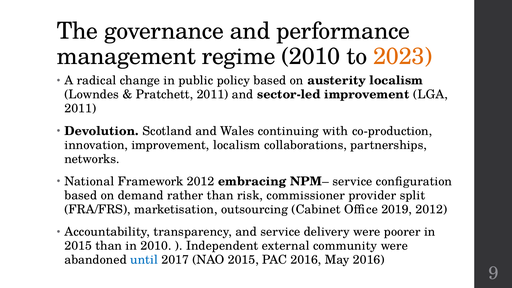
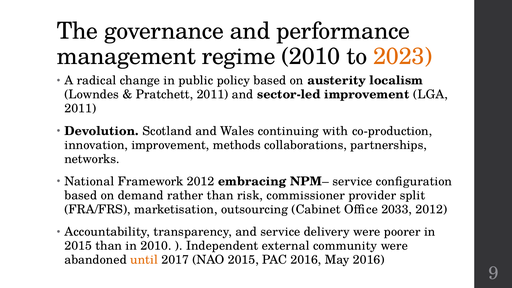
improvement localism: localism -> methods
2019: 2019 -> 2033
until colour: blue -> orange
